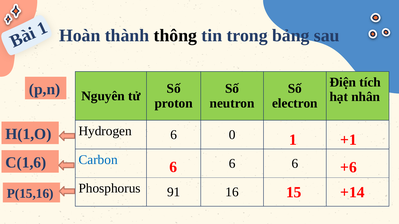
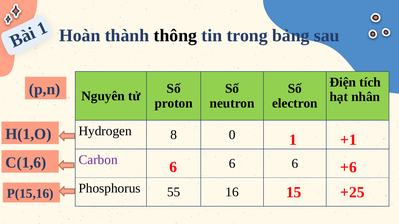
Hydrogen 6: 6 -> 8
Carbon colour: blue -> purple
91: 91 -> 55
+14: +14 -> +25
